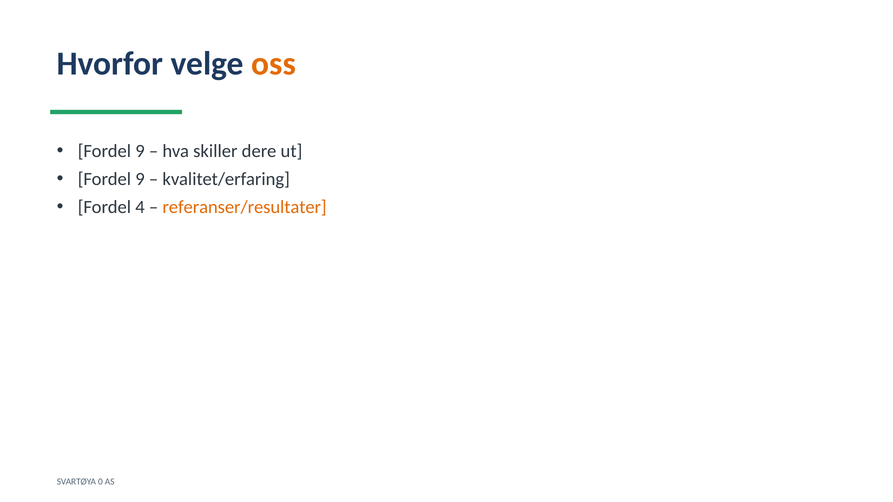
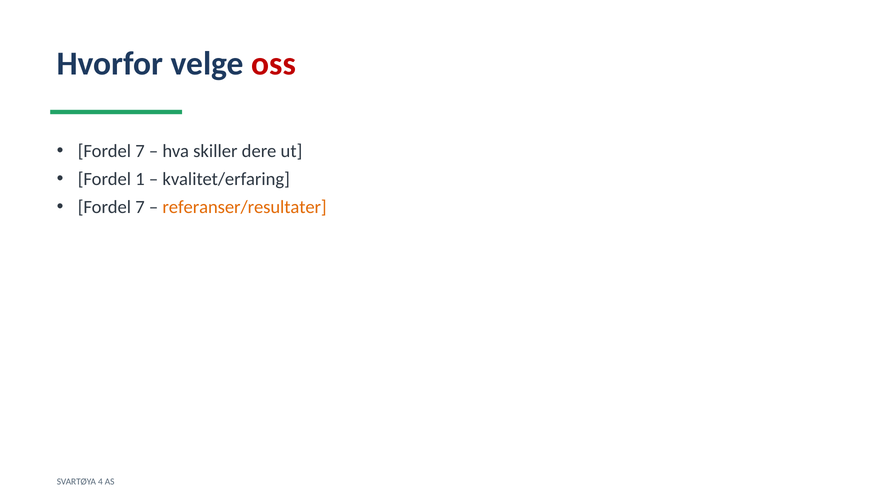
oss colour: orange -> red
9 at (140, 151): 9 -> 7
9 at (140, 179): 9 -> 1
4 at (140, 207): 4 -> 7
0: 0 -> 4
